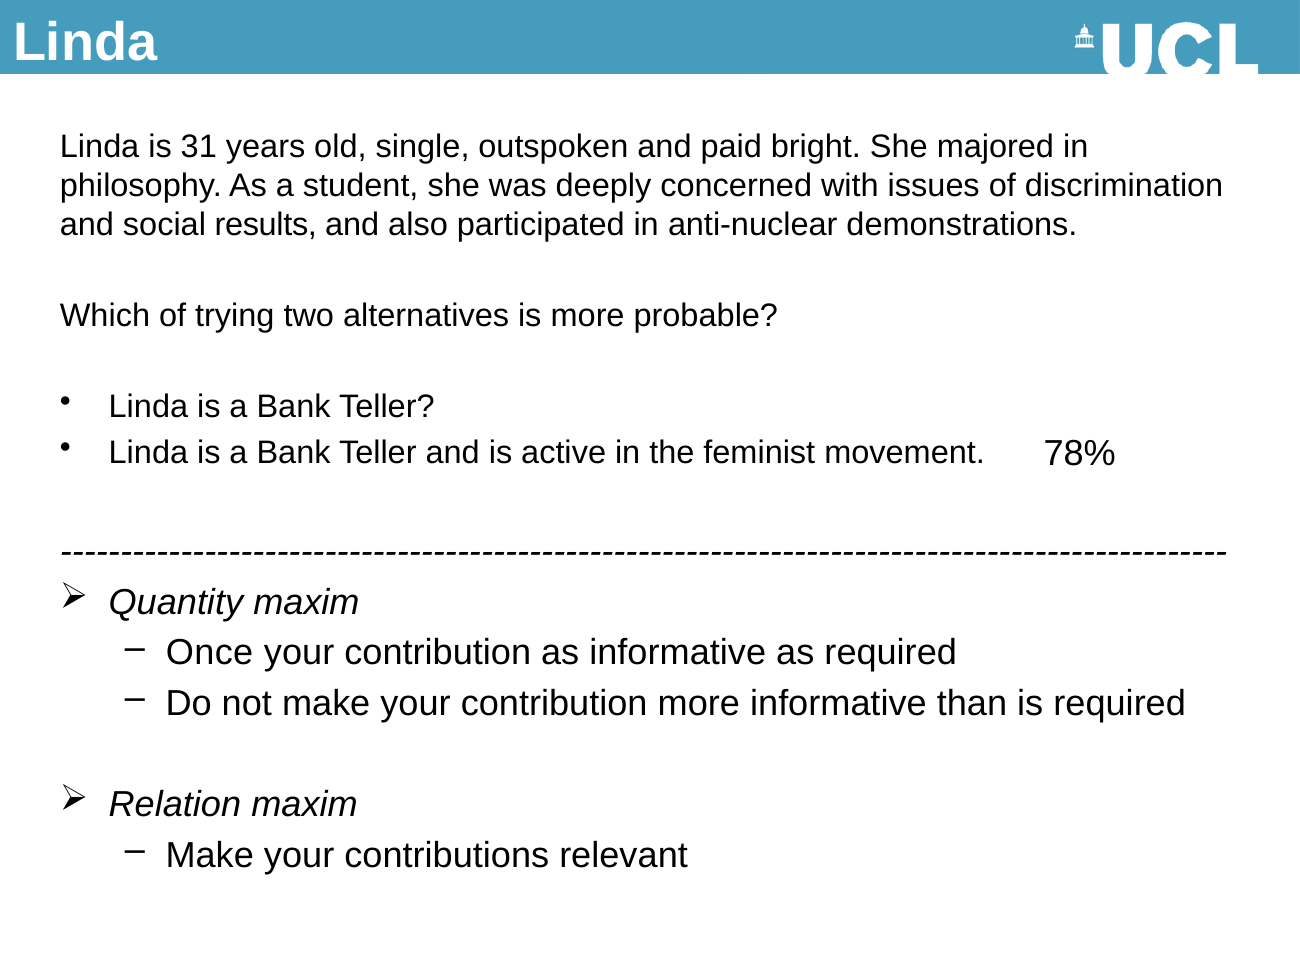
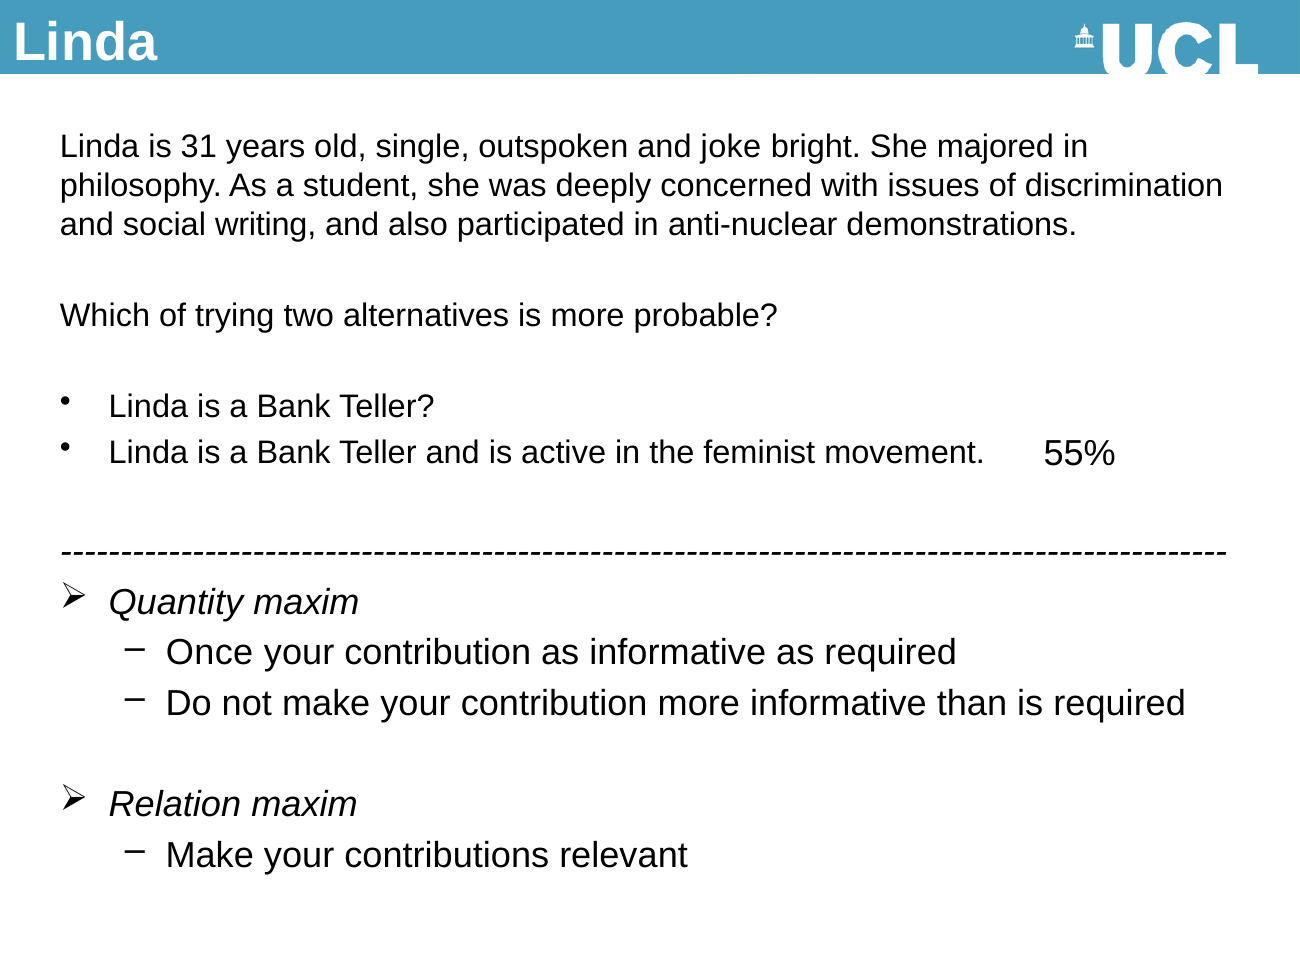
paid: paid -> joke
results: results -> writing
78%: 78% -> 55%
